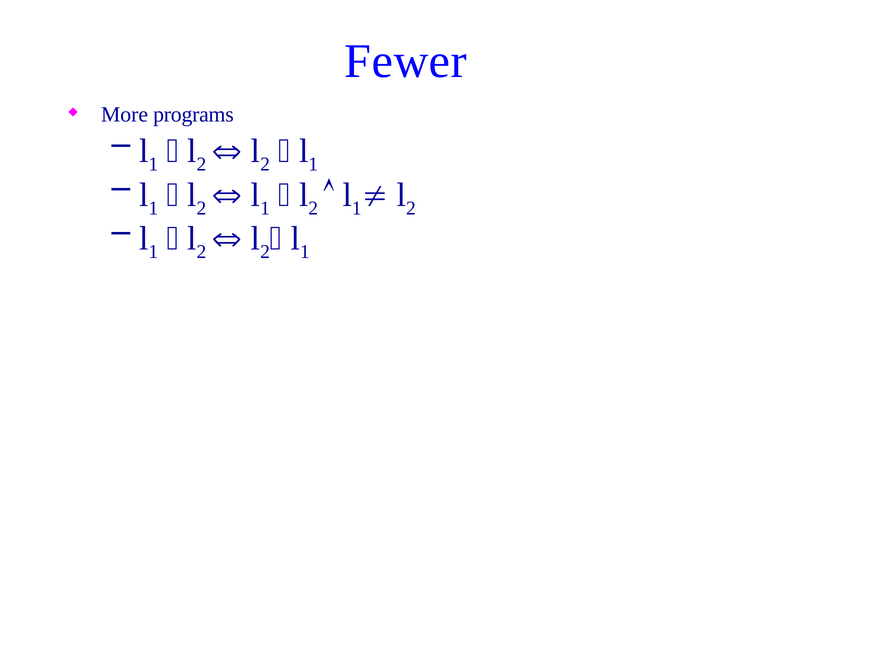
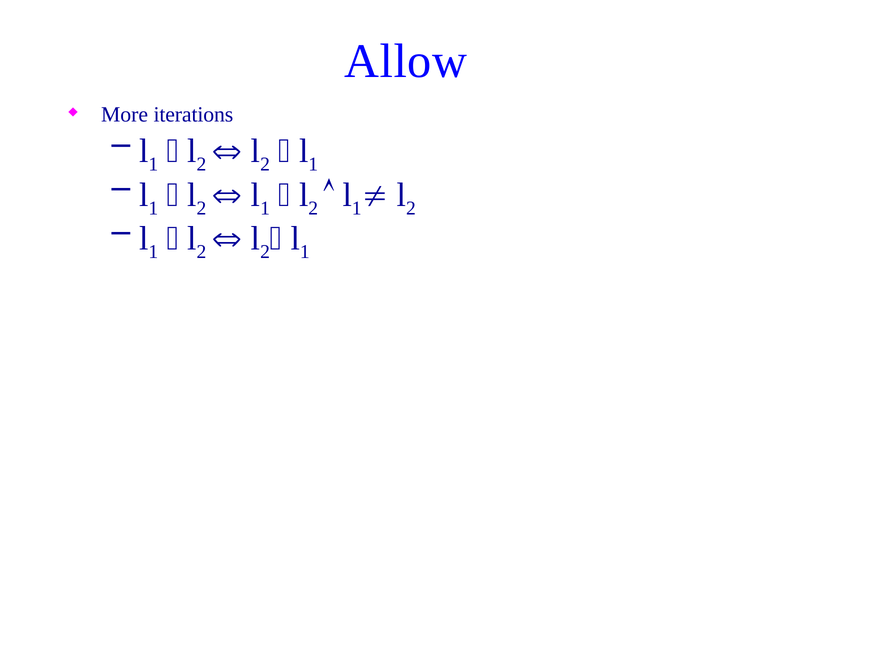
Fewer: Fewer -> Allow
programs: programs -> iterations
